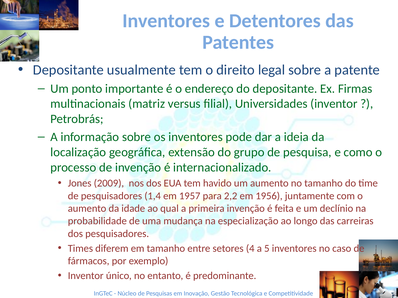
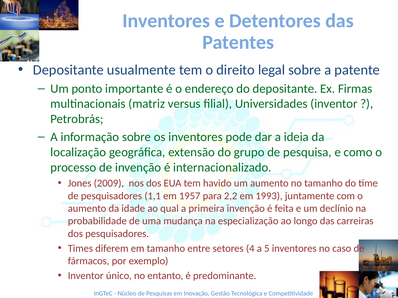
1,4: 1,4 -> 1,1
1956: 1956 -> 1993
